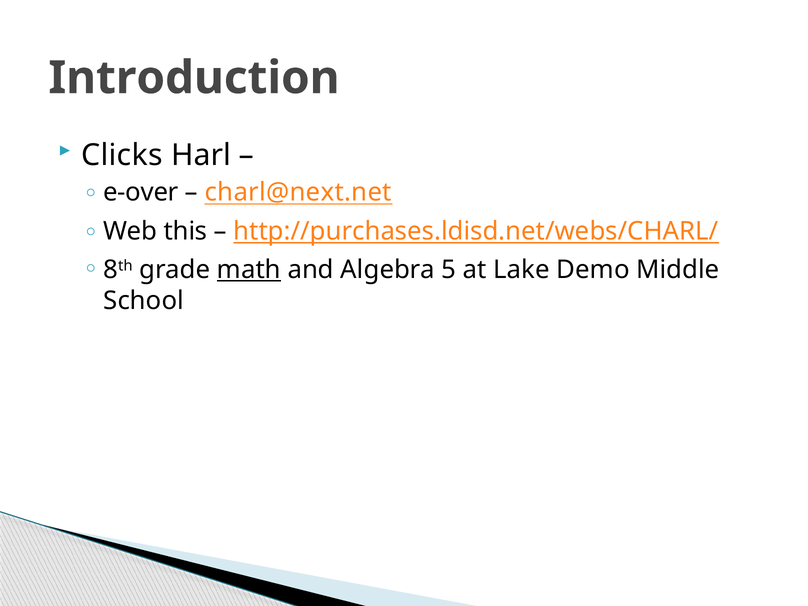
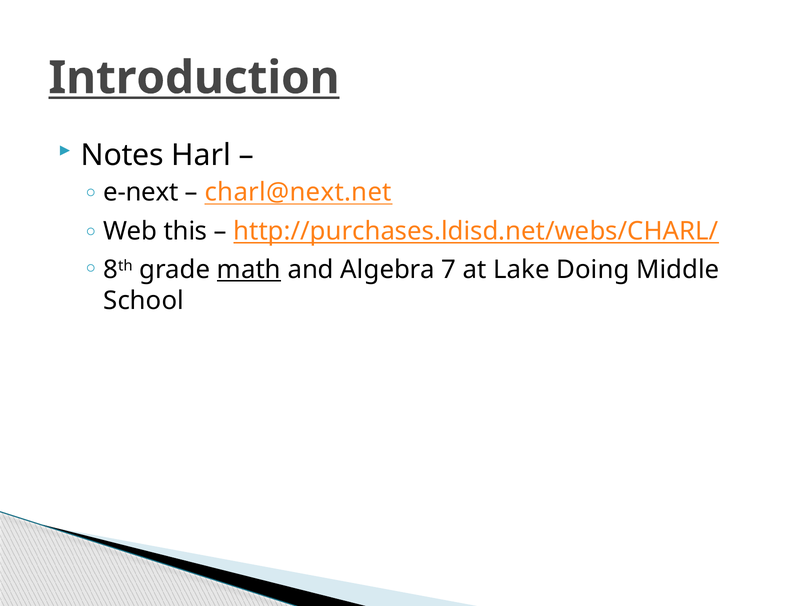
Introduction underline: none -> present
Clicks: Clicks -> Notes
e-over: e-over -> e-next
5: 5 -> 7
Demo: Demo -> Doing
